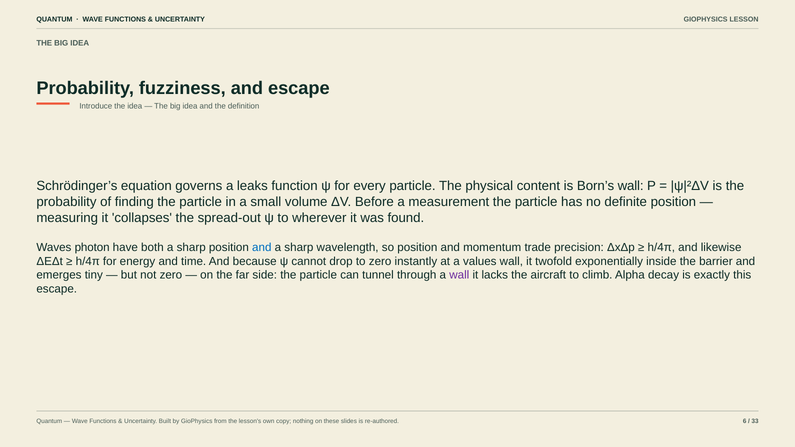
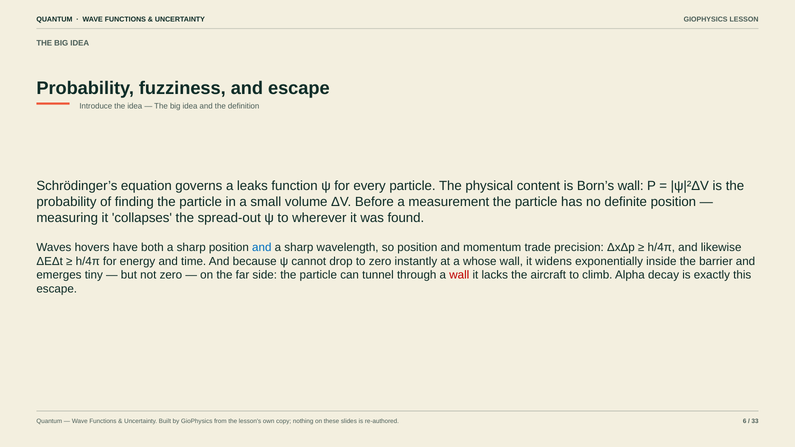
photon: photon -> hovers
values: values -> whose
twofold: twofold -> widens
wall at (459, 275) colour: purple -> red
